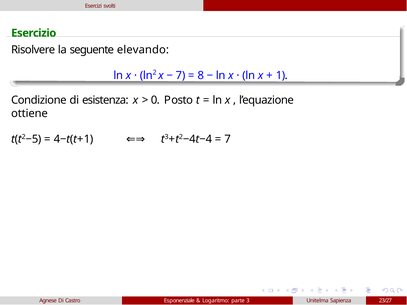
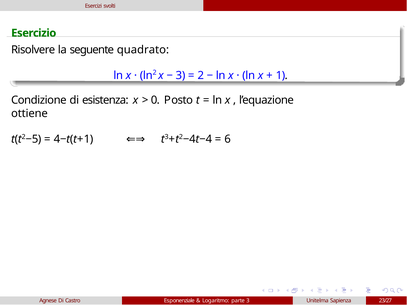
elevando: elevando -> quadrato
7 at (180, 75): 7 -> 3
8: 8 -> 2
7 at (228, 139): 7 -> 6
